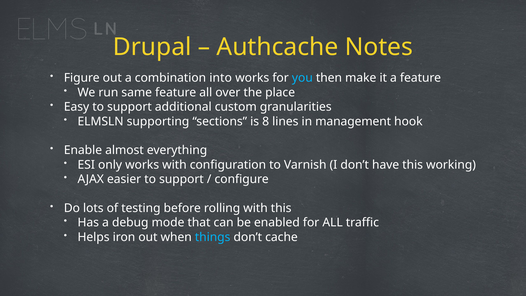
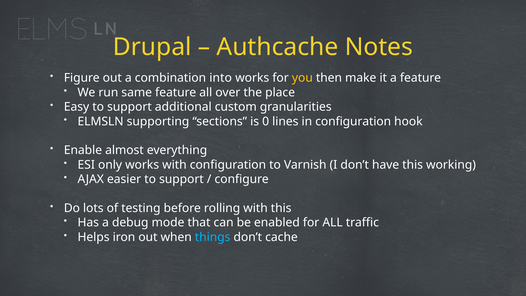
you colour: light blue -> yellow
8: 8 -> 0
in management: management -> configuration
